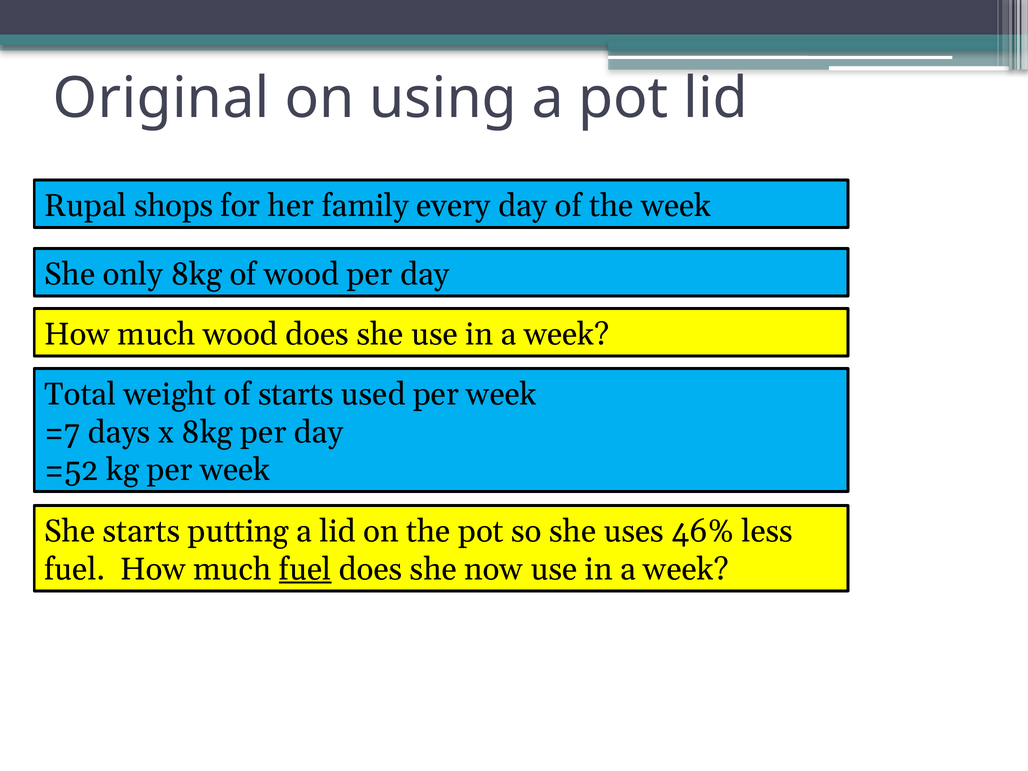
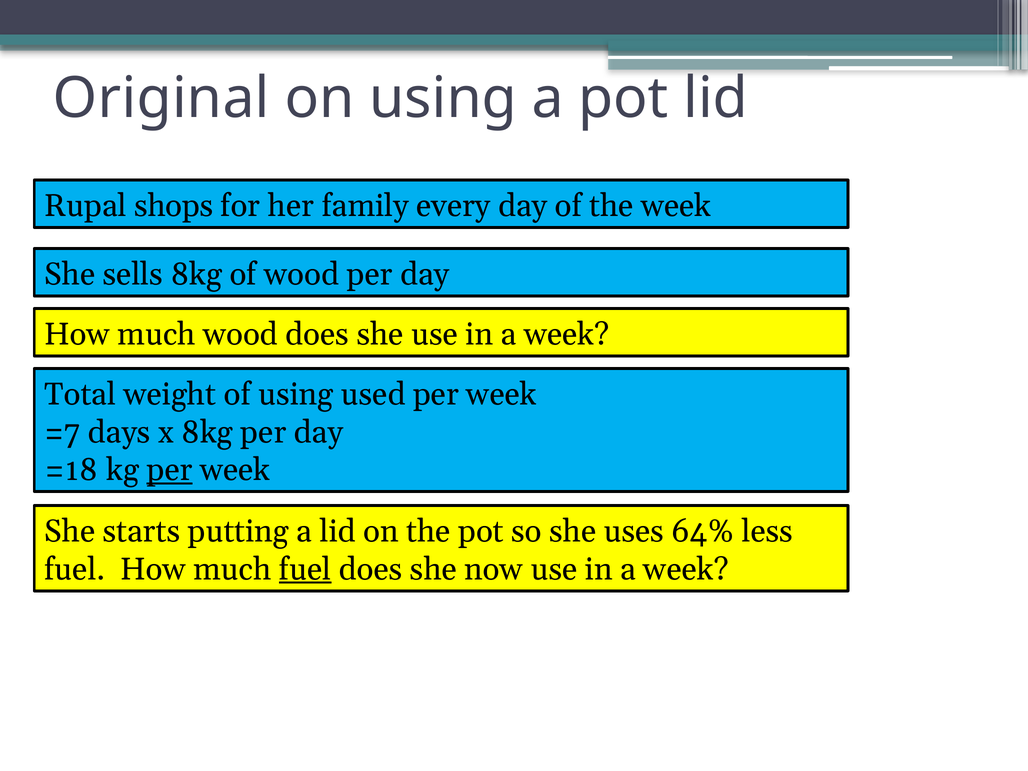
only: only -> sells
of starts: starts -> using
=52: =52 -> =18
per at (170, 470) underline: none -> present
46%: 46% -> 64%
